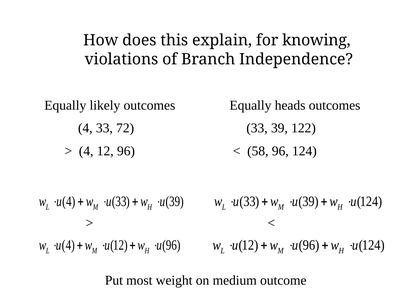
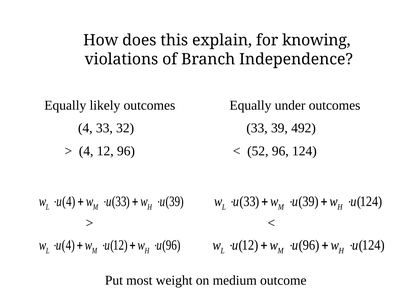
heads: heads -> under
72: 72 -> 32
122: 122 -> 492
58: 58 -> 52
